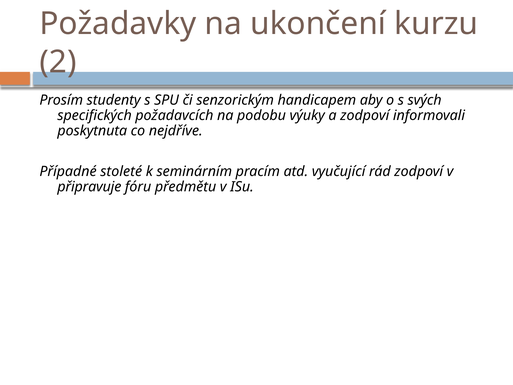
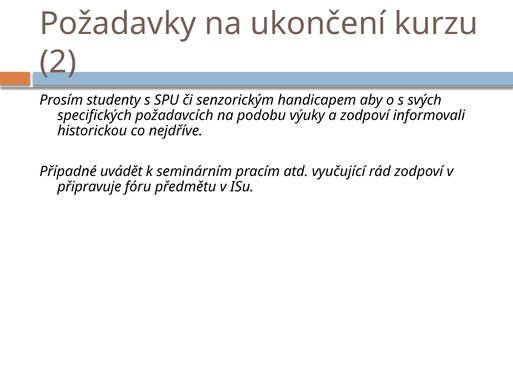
poskytnuta: poskytnuta -> historickou
stoleté: stoleté -> uvádět
